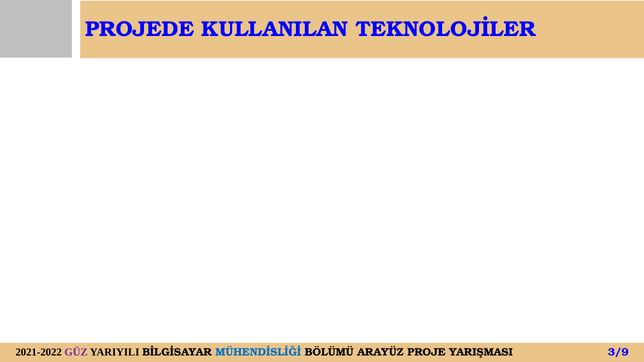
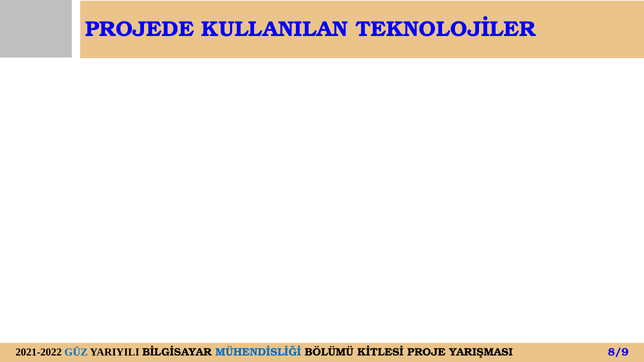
GÜZ colour: purple -> blue
ARAYÜZ: ARAYÜZ -> KİTLESİ
3/9: 3/9 -> 8/9
